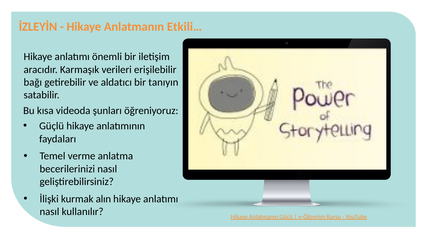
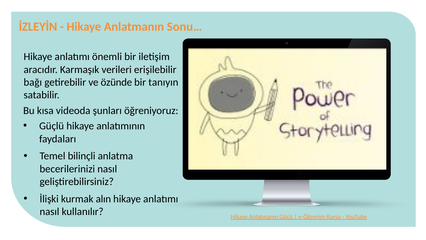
Etkili…: Etkili… -> Sonu…
aldatıcı: aldatıcı -> özünde
verme: verme -> bilinçli
